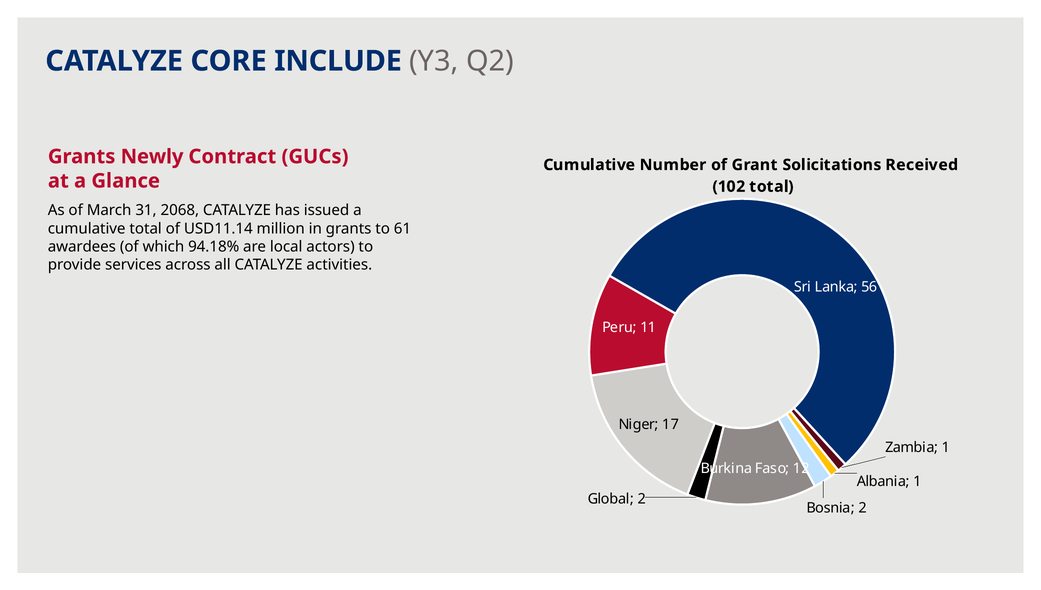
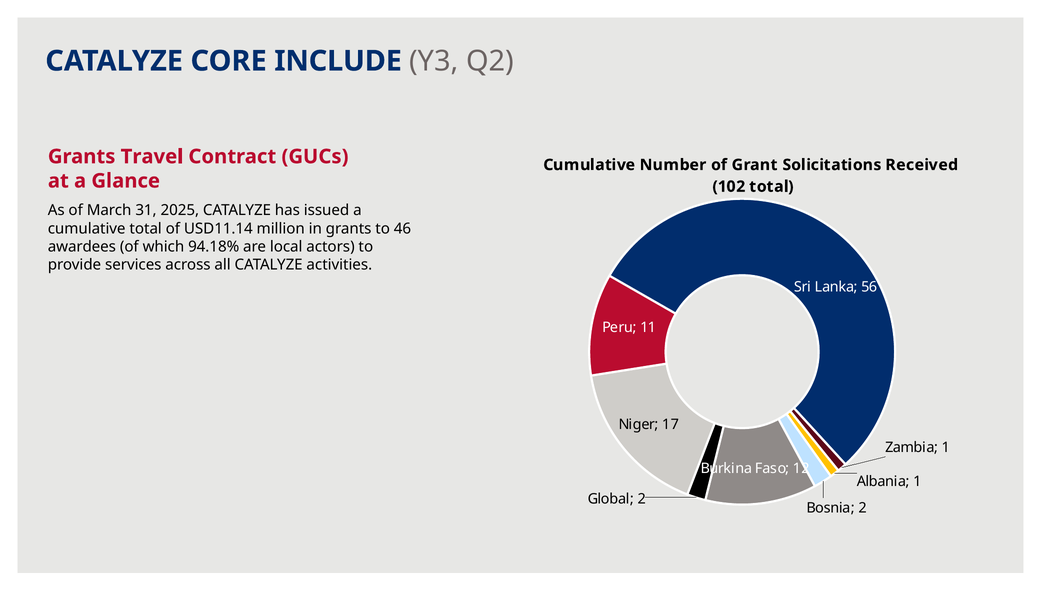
Newly: Newly -> Travel
2068: 2068 -> 2025
61: 61 -> 46
